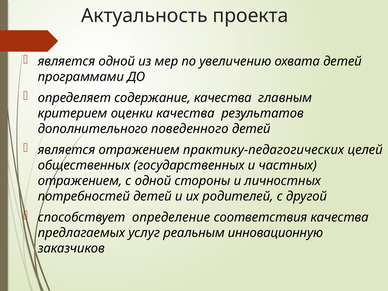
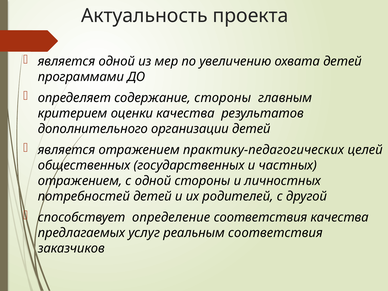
содержание качества: качества -> стороны
поведенного: поведенного -> организации
реальным инновационную: инновационную -> соответствия
